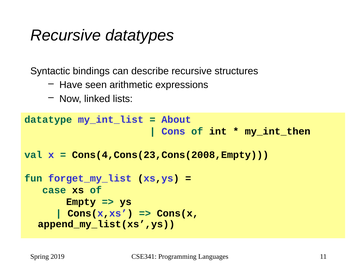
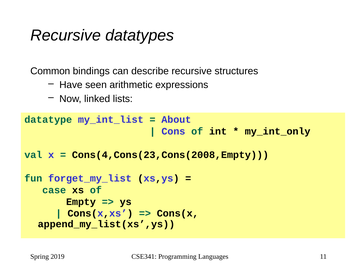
Syntactic: Syntactic -> Common
my_int_then: my_int_then -> my_int_only
